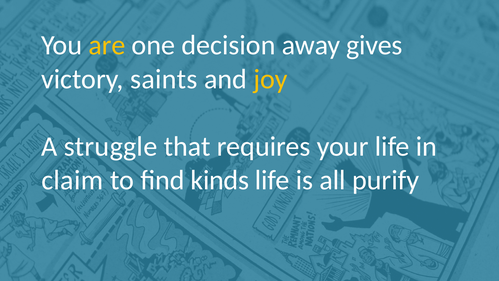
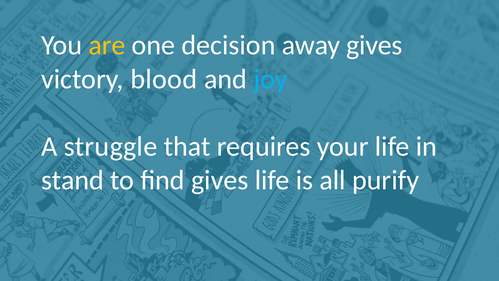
saints: saints -> blood
joy colour: yellow -> light blue
claim: claim -> stand
find kinds: kinds -> gives
